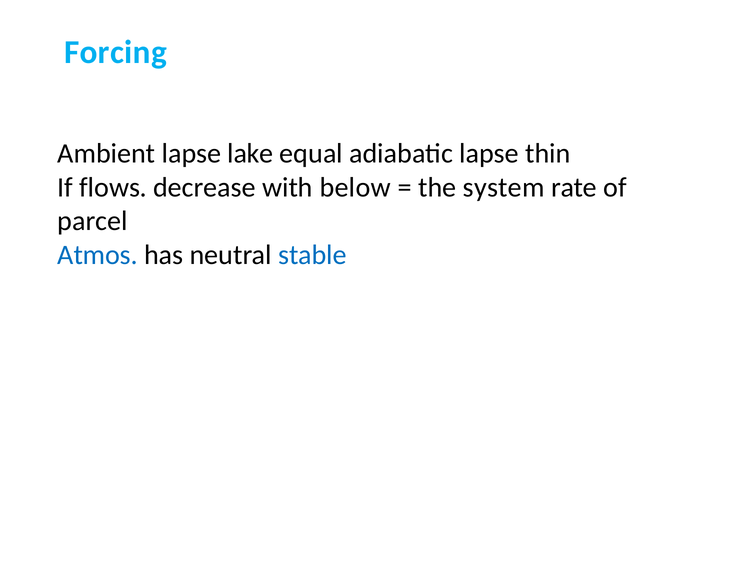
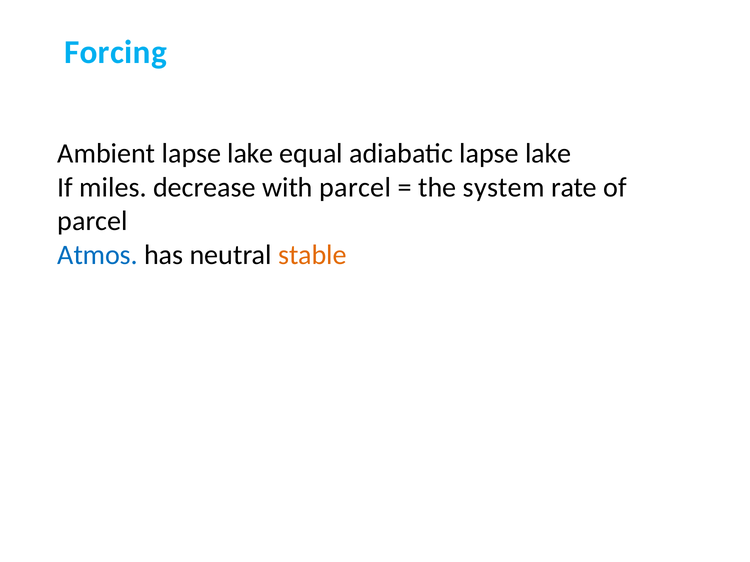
adiabatic lapse thin: thin -> lake
flows: flows -> miles
with below: below -> parcel
stable colour: blue -> orange
